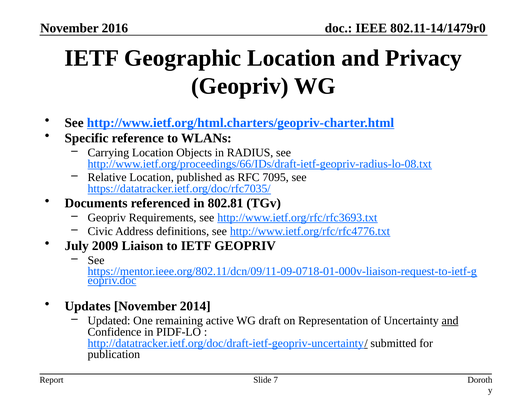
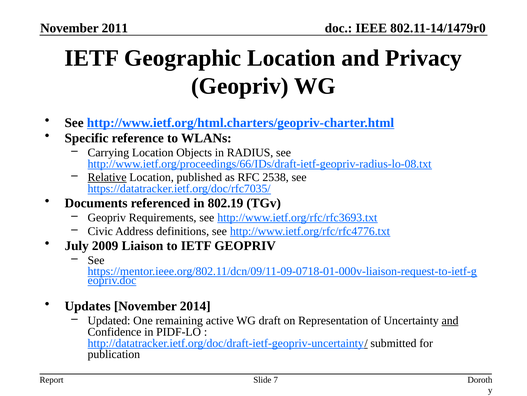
2016: 2016 -> 2011
Relative underline: none -> present
7095: 7095 -> 2538
802.81: 802.81 -> 802.19
